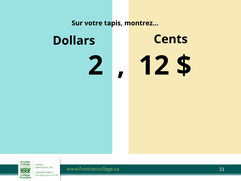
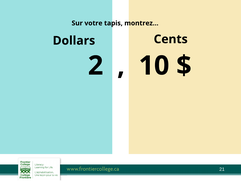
12: 12 -> 10
